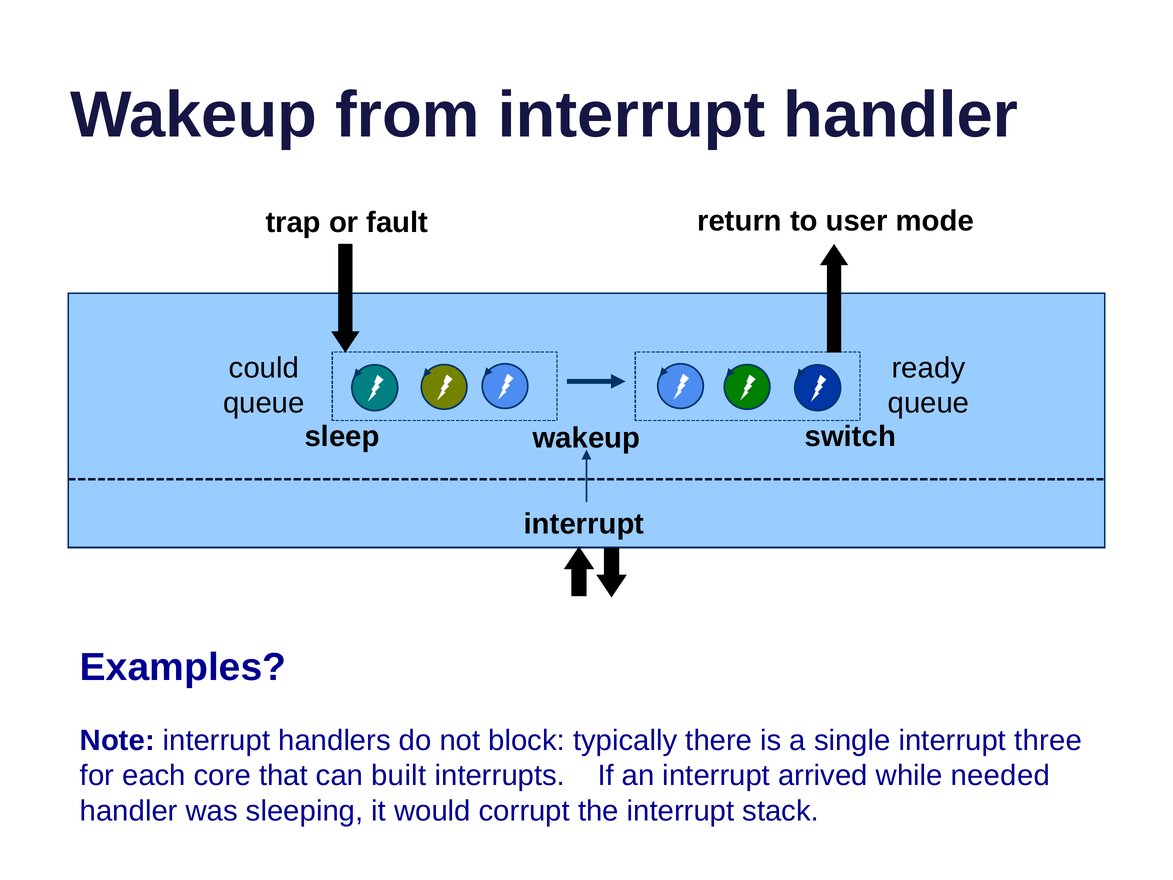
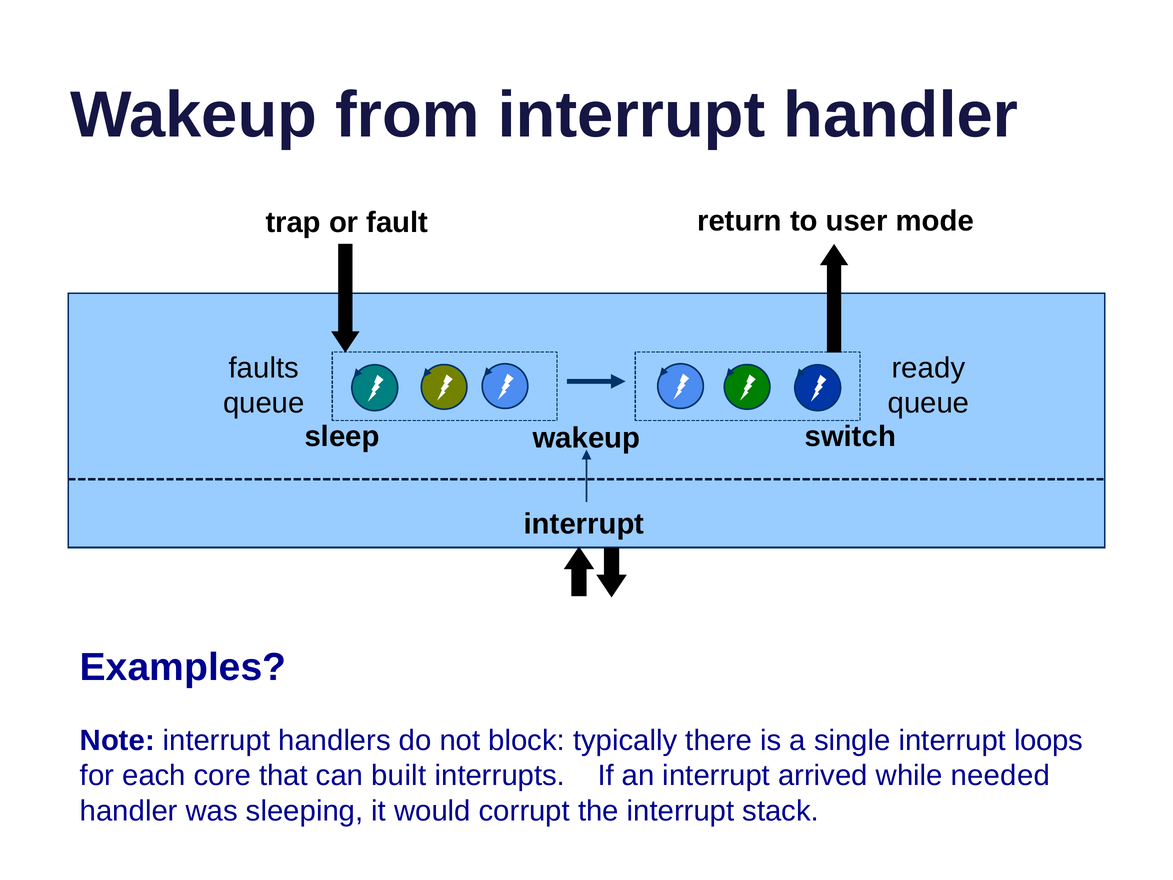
could: could -> faults
three: three -> loops
